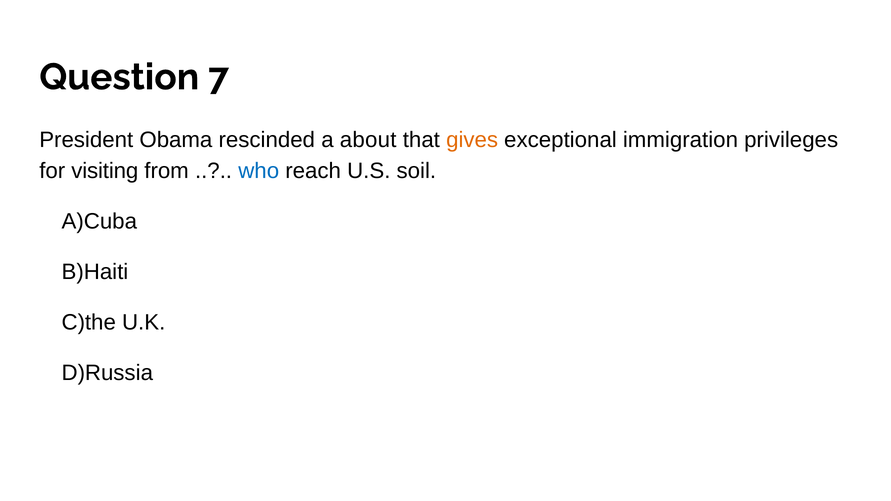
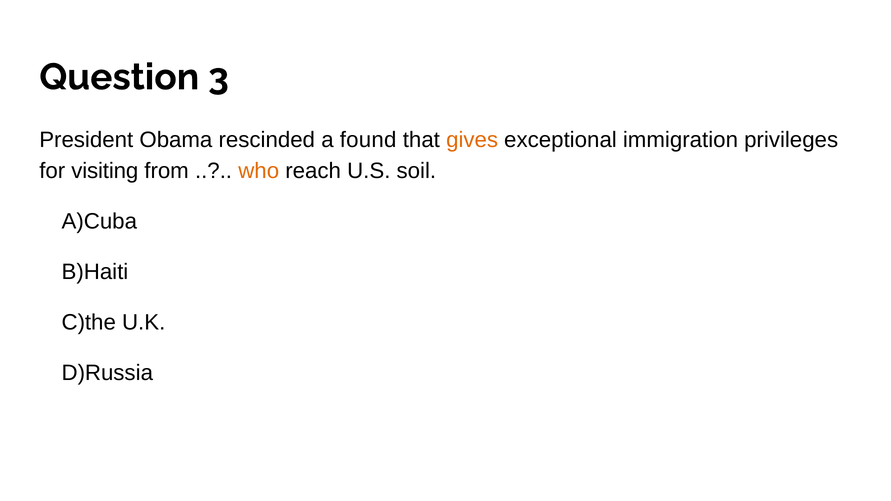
7: 7 -> 3
about: about -> found
who colour: blue -> orange
